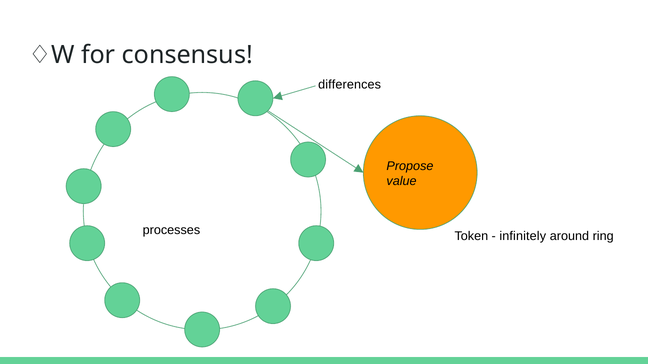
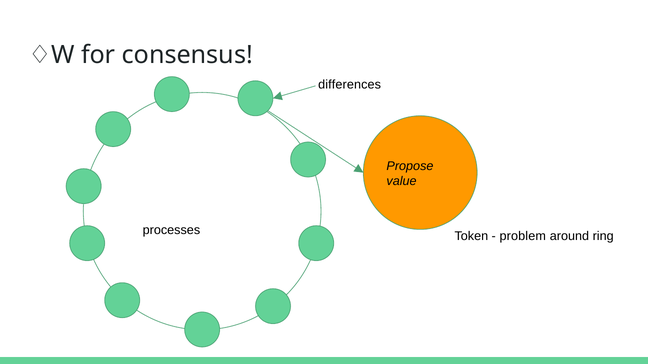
infinitely: infinitely -> problem
